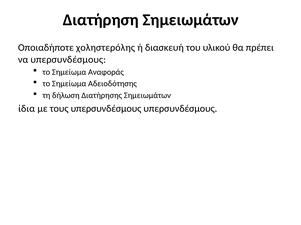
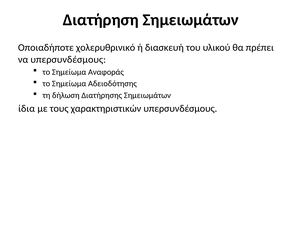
χοληστερόλης: χοληστερόλης -> χολερυθρινικό
τους υπερσυνδέσμους: υπερσυνδέσμους -> χαρακτηριστικών
